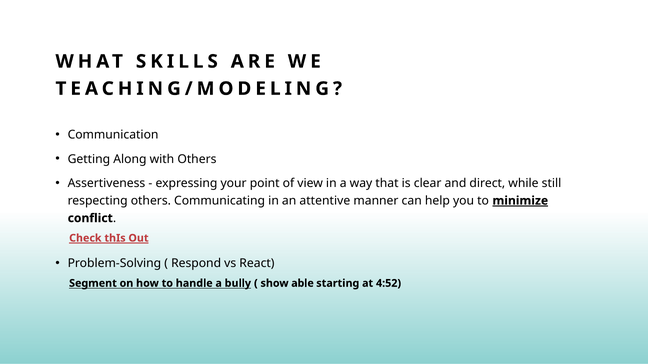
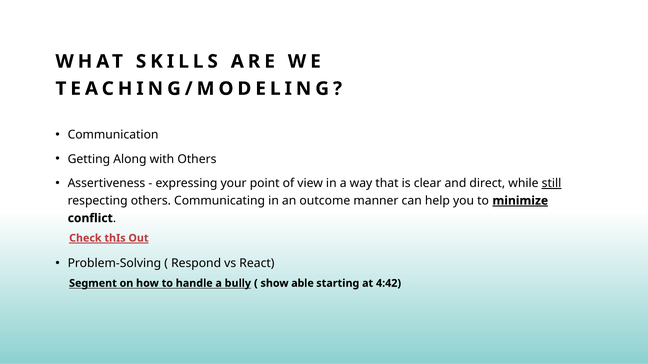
still underline: none -> present
attentive: attentive -> outcome
4:52: 4:52 -> 4:42
